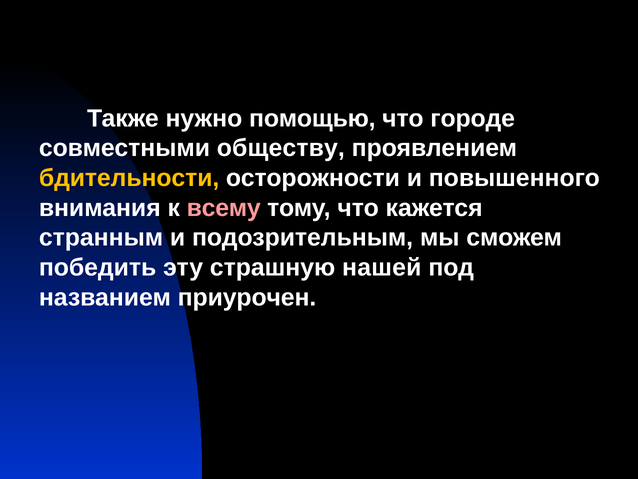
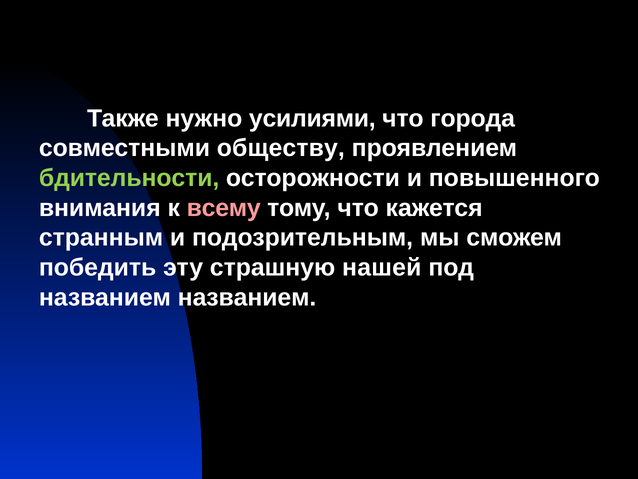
помощью: помощью -> усилиями
городе: городе -> города
бдительности colour: yellow -> light green
названием приурочен: приурочен -> названием
